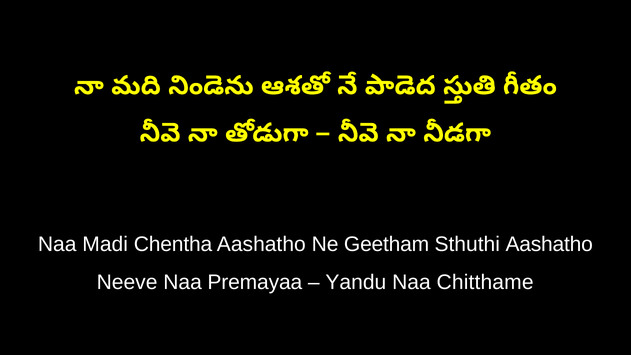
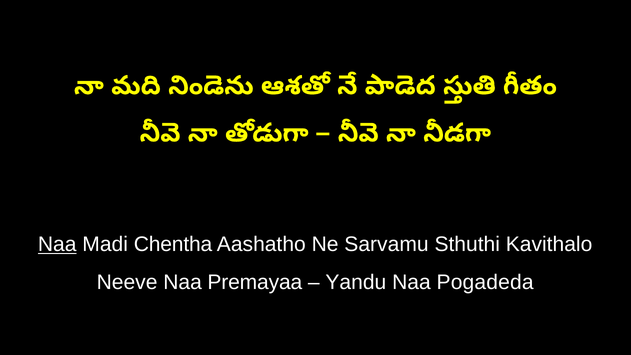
Naa at (57, 244) underline: none -> present
Geetham: Geetham -> Sarvamu
Sthuthi Aashatho: Aashatho -> Kavithalo
Chitthame: Chitthame -> Pogadeda
